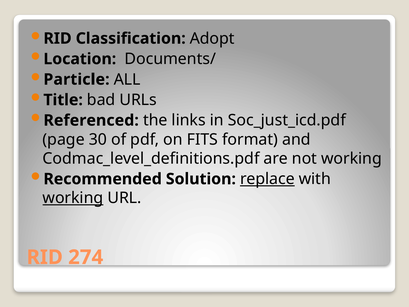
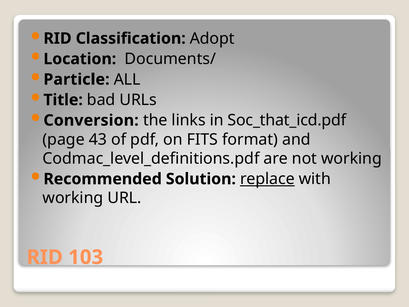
Referenced: Referenced -> Conversion
Soc_just_icd.pdf: Soc_just_icd.pdf -> Soc_that_icd.pdf
30: 30 -> 43
working at (73, 198) underline: present -> none
274: 274 -> 103
